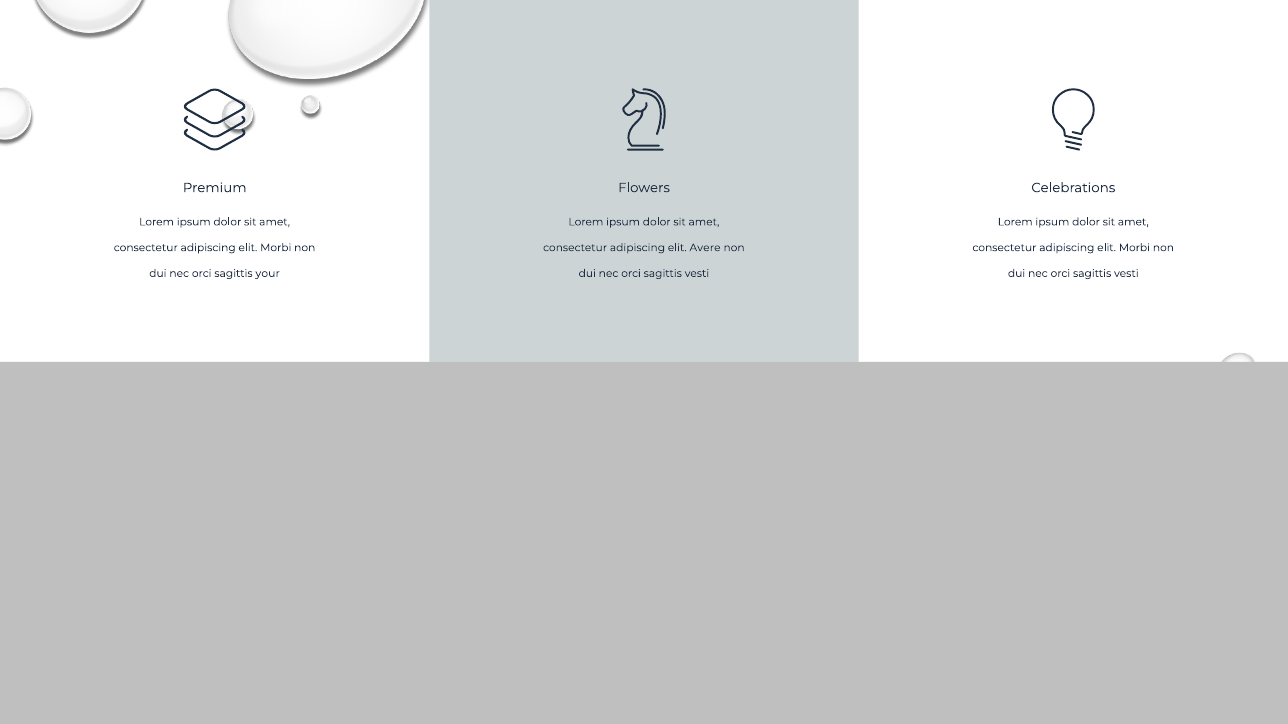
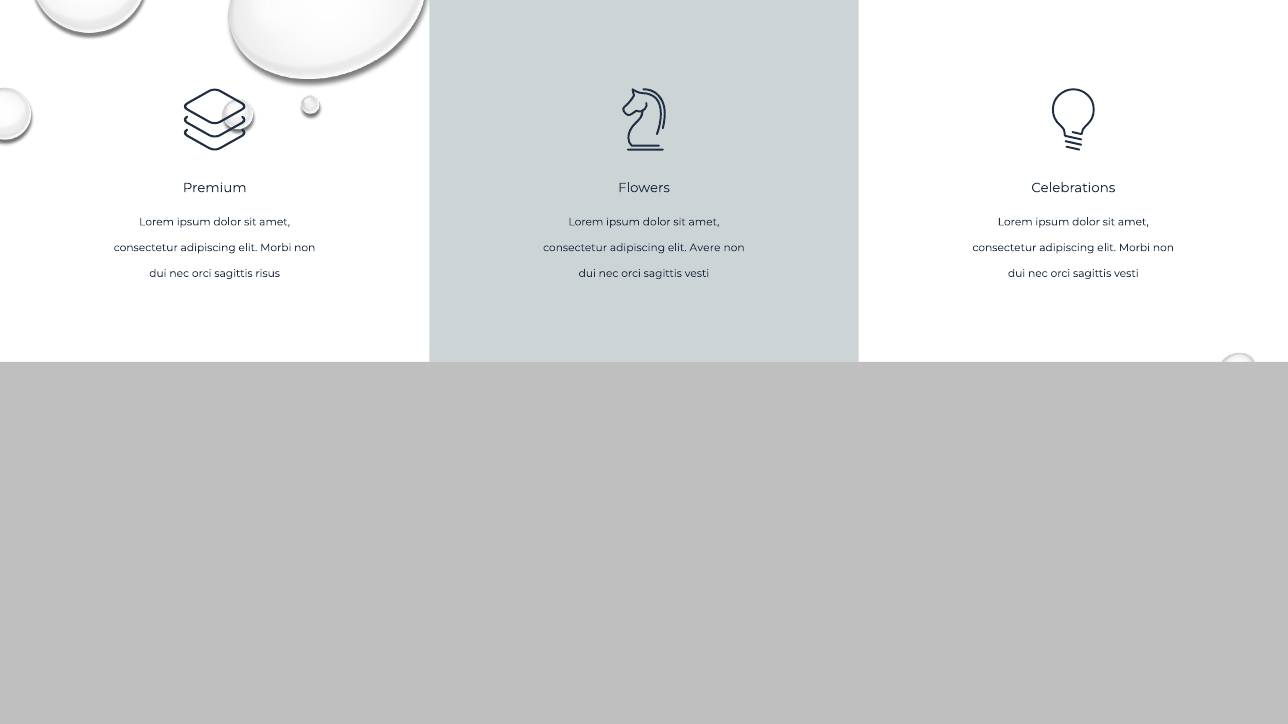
your: your -> risus
